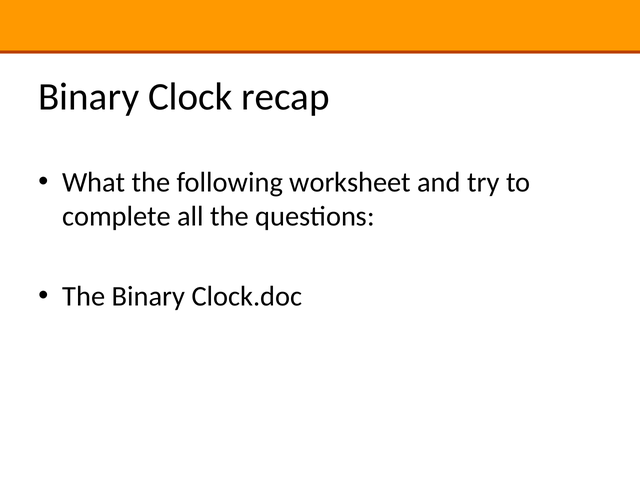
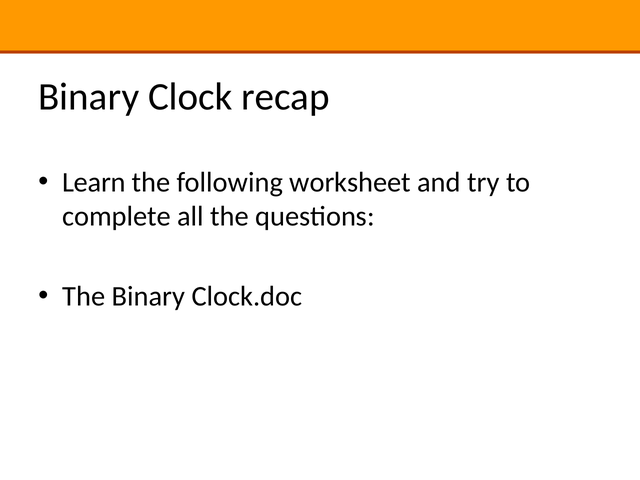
What: What -> Learn
